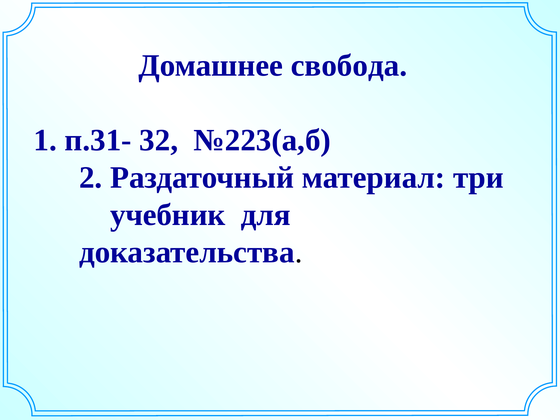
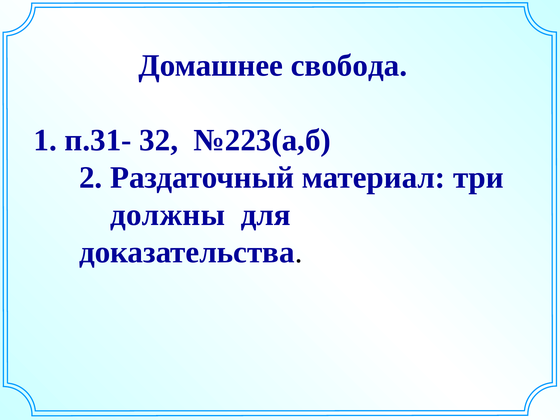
учебник: учебник -> должны
